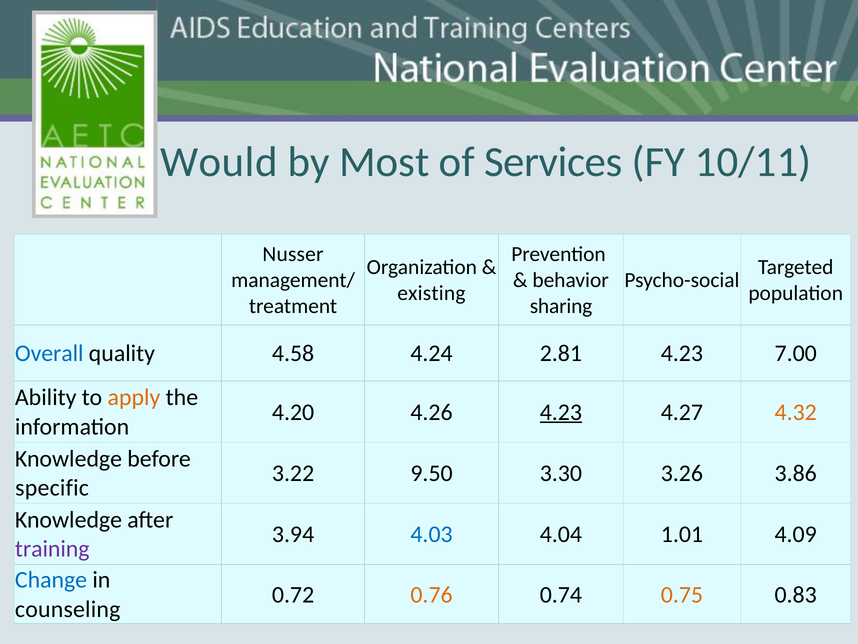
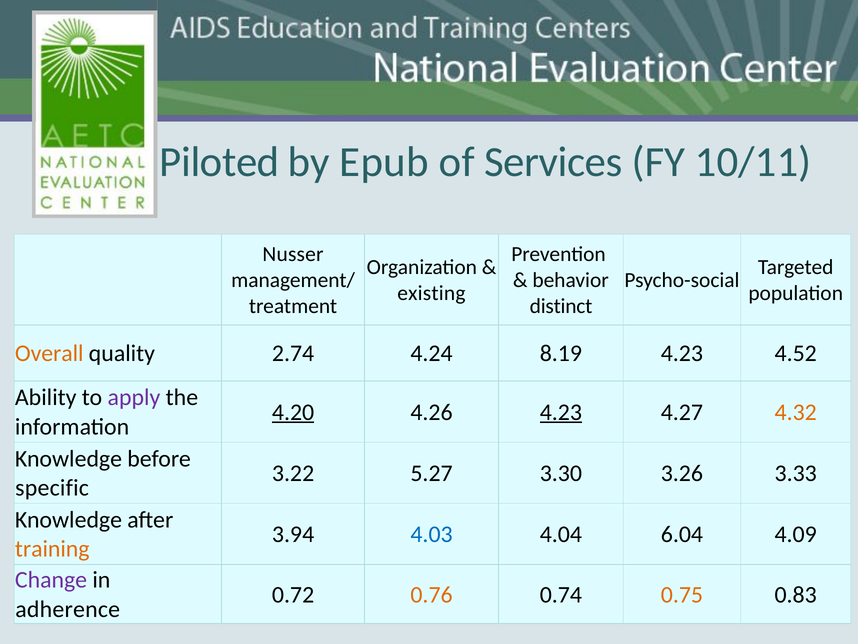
Would: Would -> Piloted
Most: Most -> Epub
sharing: sharing -> distinct
Overall colour: blue -> orange
4.58: 4.58 -> 2.74
2.81: 2.81 -> 8.19
7.00: 7.00 -> 4.52
apply colour: orange -> purple
4.20 underline: none -> present
9.50: 9.50 -> 5.27
3.86: 3.86 -> 3.33
1.01: 1.01 -> 6.04
training colour: purple -> orange
Change colour: blue -> purple
counseling: counseling -> adherence
